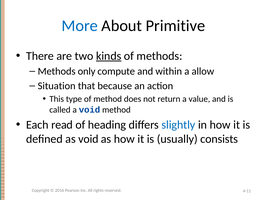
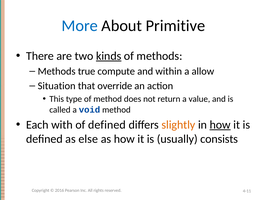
only: only -> true
because: because -> override
read: read -> with
of heading: heading -> defined
slightly colour: blue -> orange
how at (220, 125) underline: none -> present
as void: void -> else
